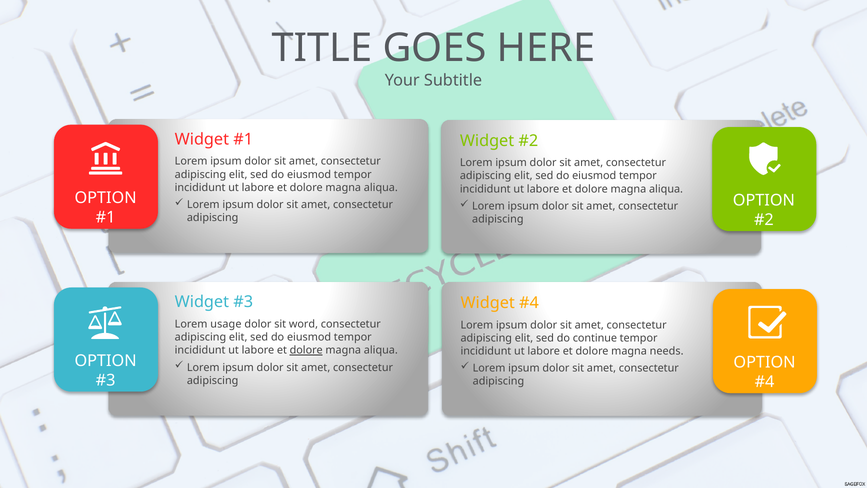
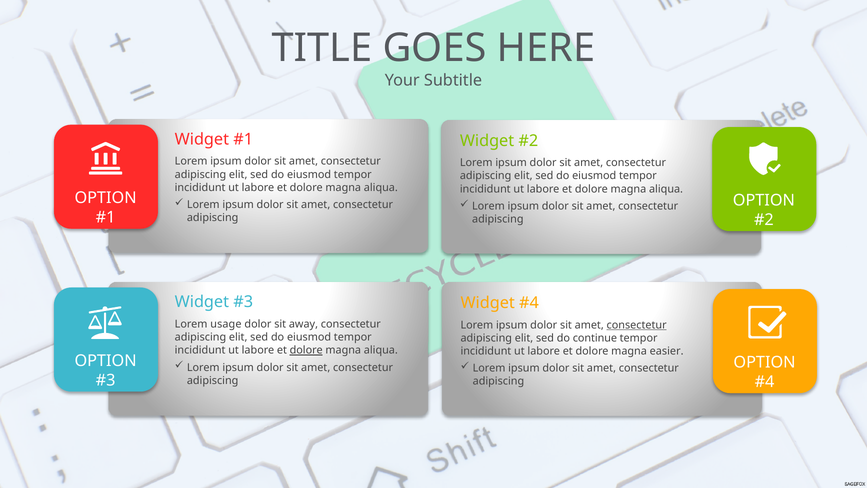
word: word -> away
consectetur at (637, 325) underline: none -> present
needs: needs -> easier
